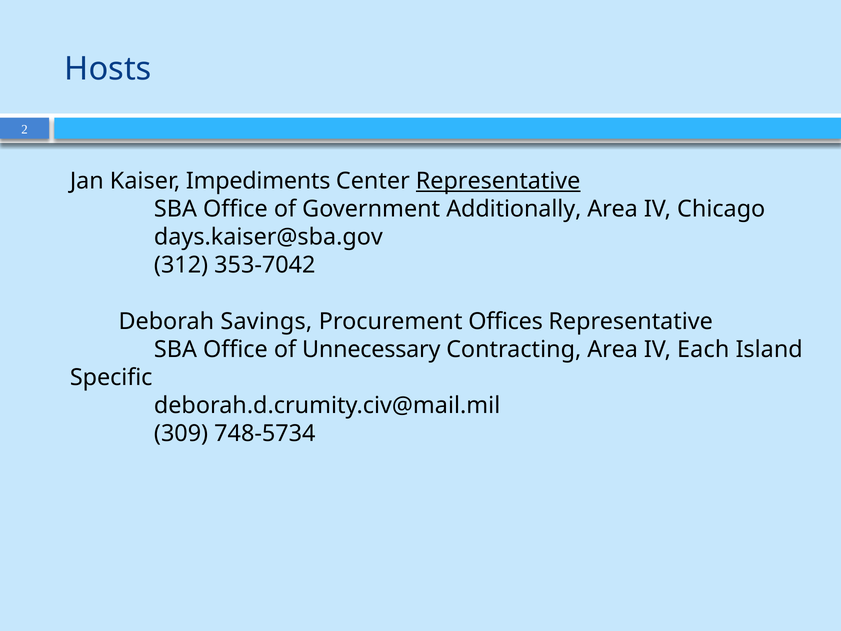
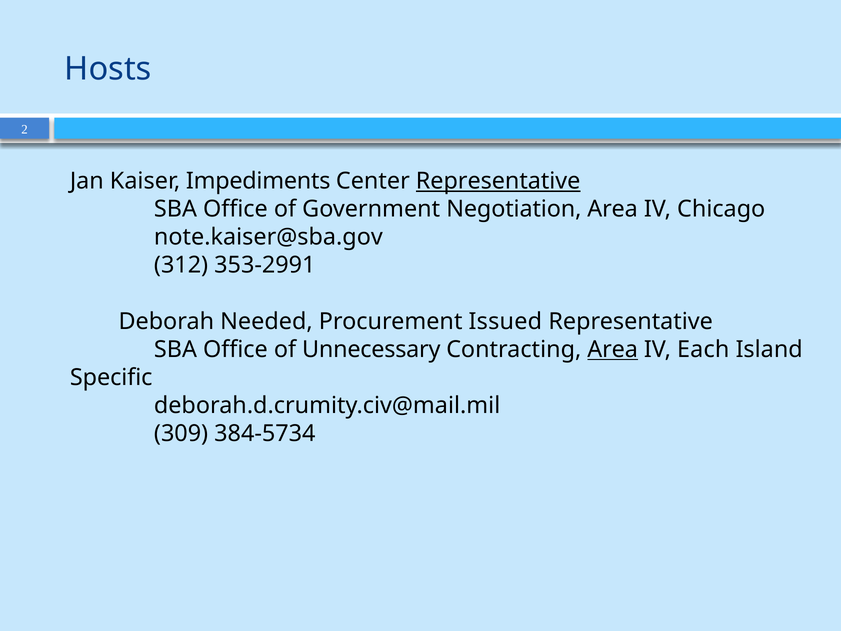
Additionally: Additionally -> Negotiation
days.kaiser@sba.gov: days.kaiser@sba.gov -> note.kaiser@sba.gov
353-7042: 353-7042 -> 353-2991
Savings: Savings -> Needed
Offices: Offices -> Issued
Area at (613, 349) underline: none -> present
748-5734: 748-5734 -> 384-5734
